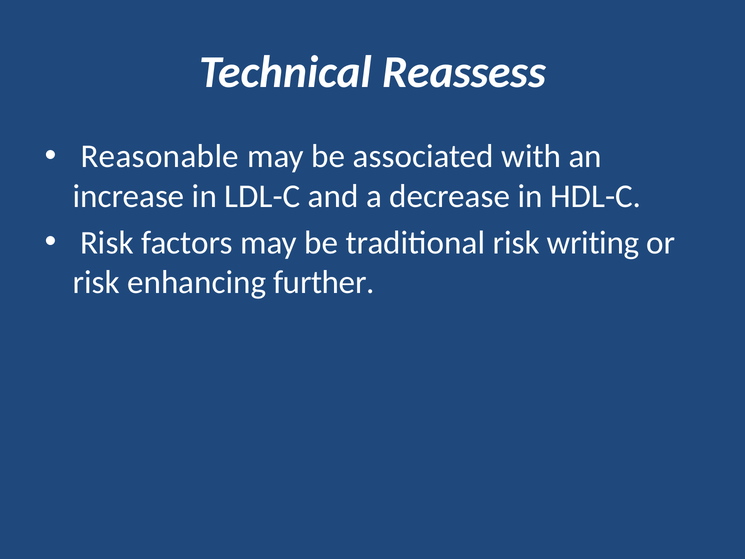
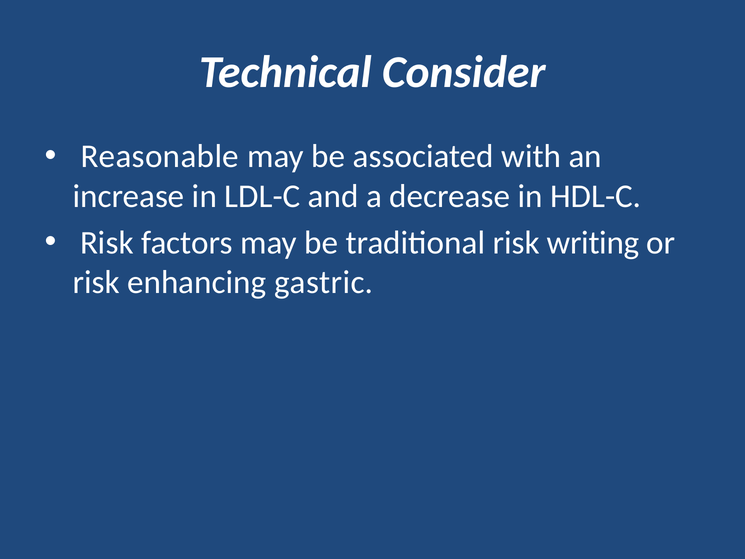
Reassess: Reassess -> Consider
further: further -> gastric
